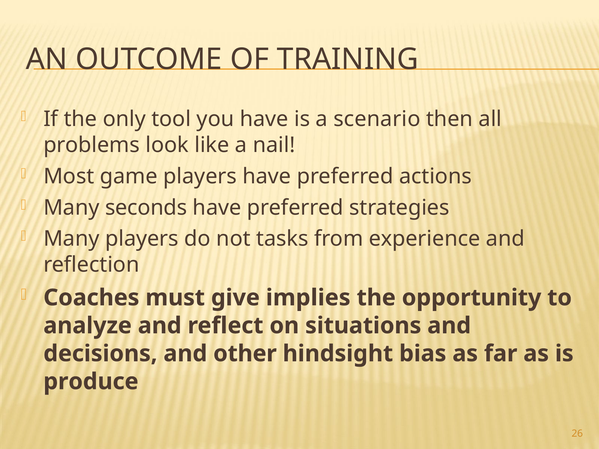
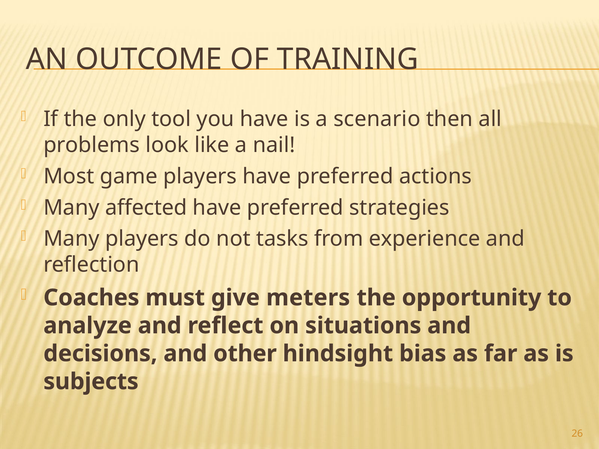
seconds: seconds -> affected
implies: implies -> meters
produce: produce -> subjects
